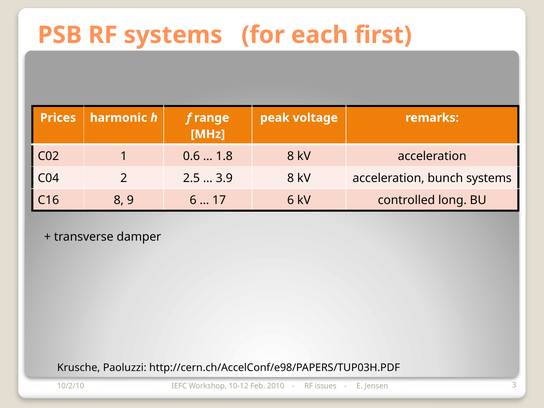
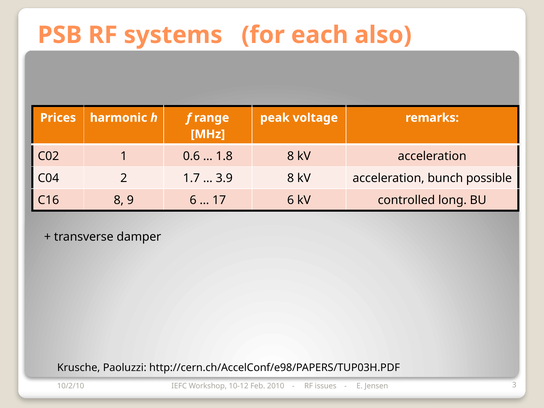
first: first -> also
2.5: 2.5 -> 1.7
bunch systems: systems -> possible
